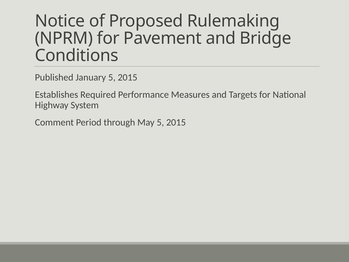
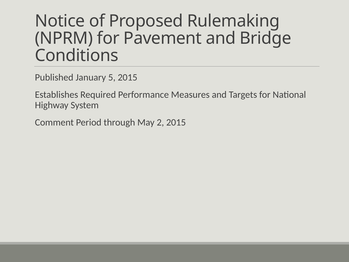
May 5: 5 -> 2
